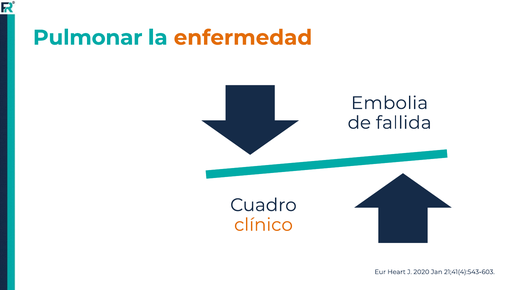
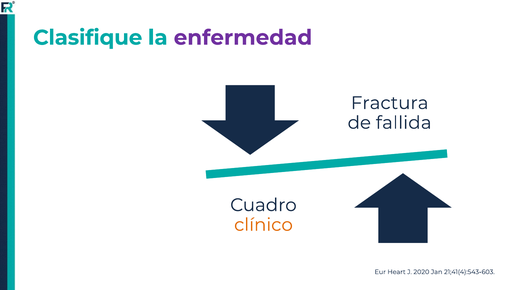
Pulmonar: Pulmonar -> Clasifique
enfermedad colour: orange -> purple
Embolia: Embolia -> Fractura
